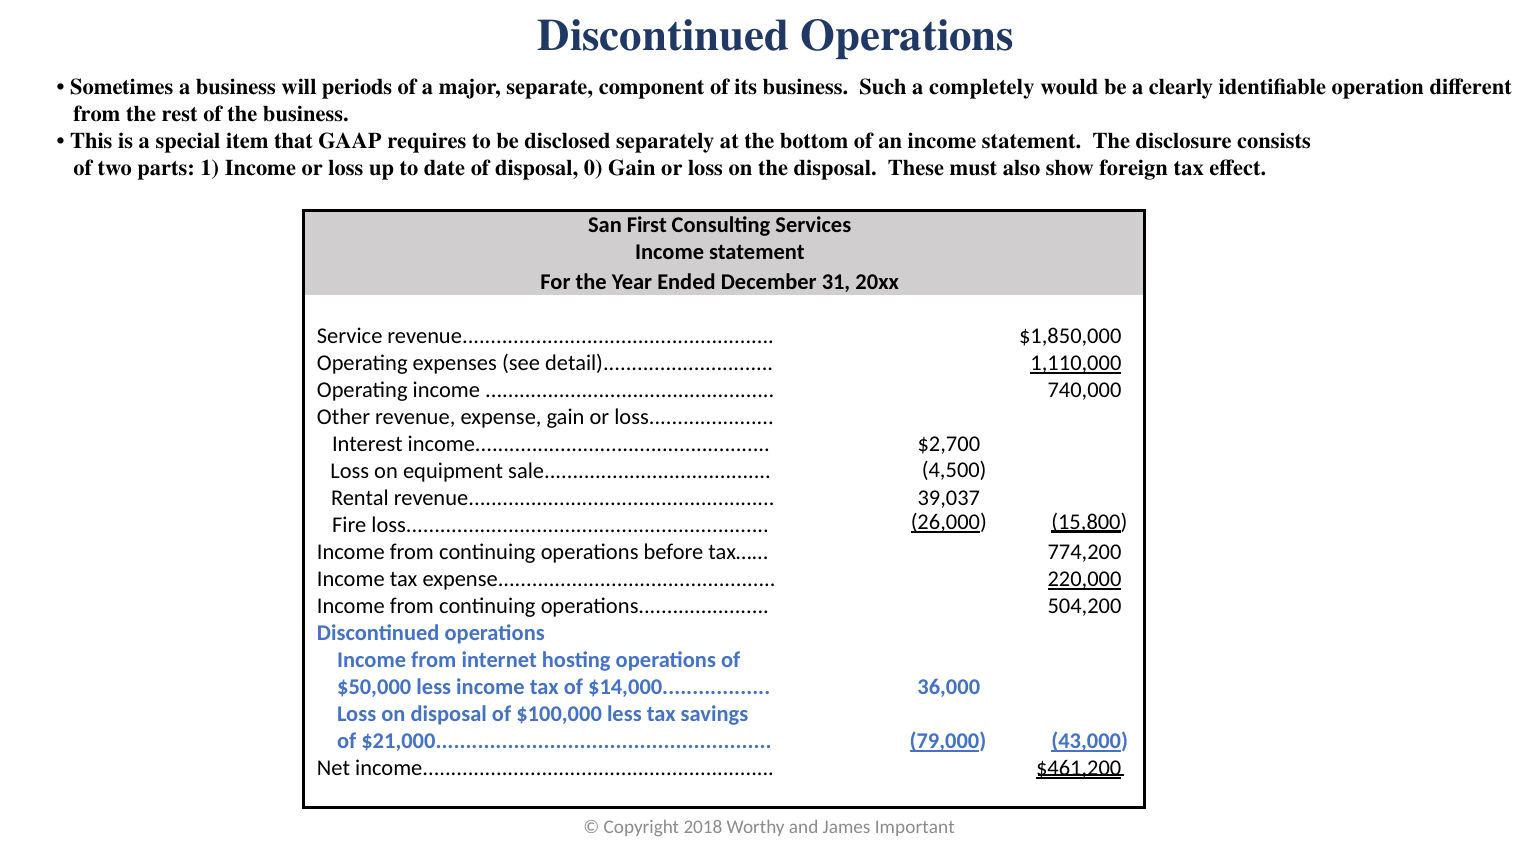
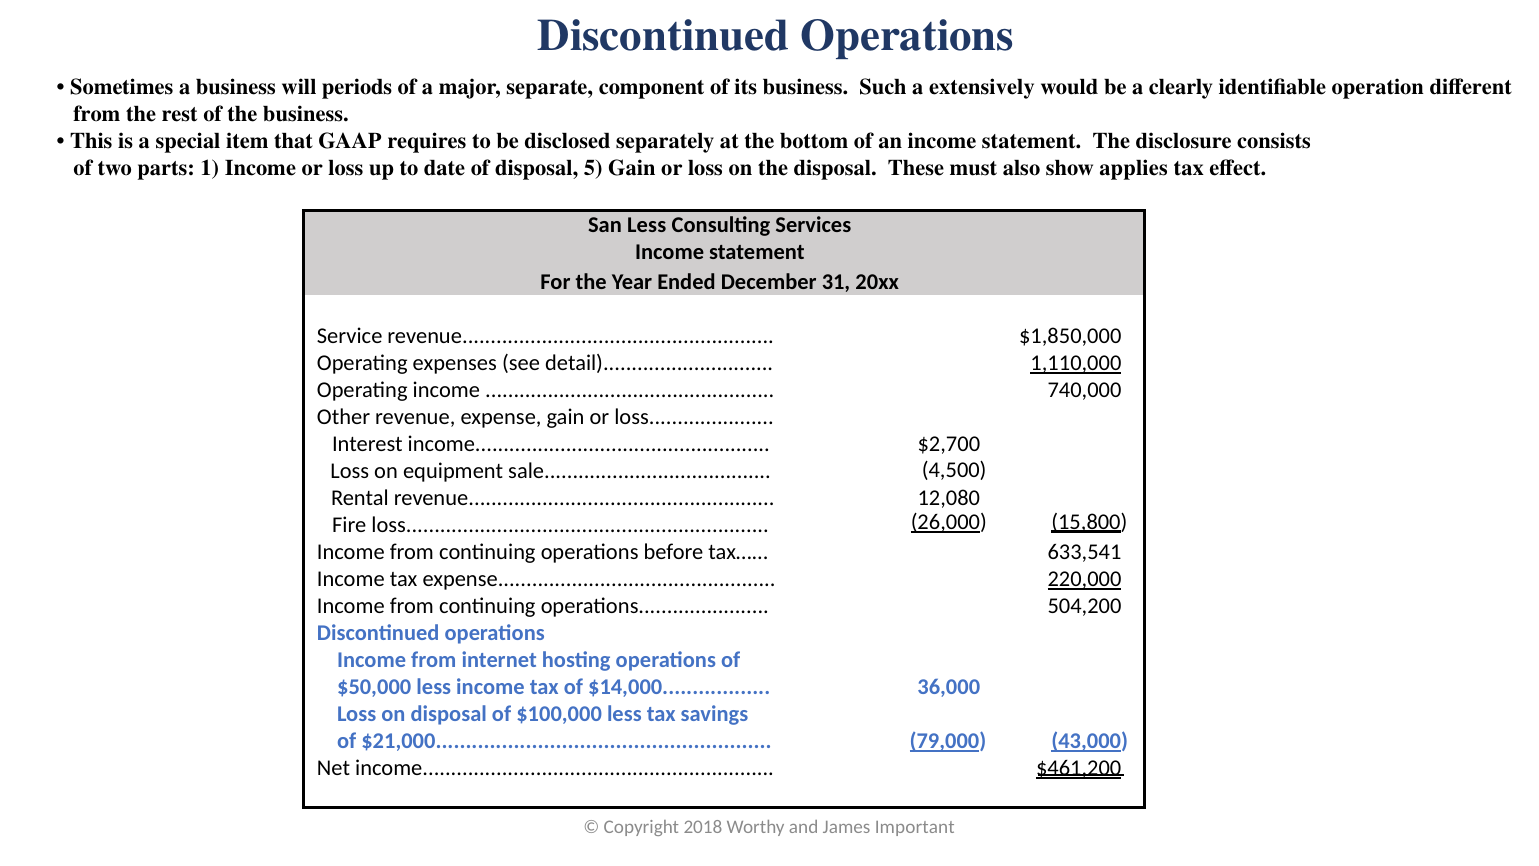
completely: completely -> extensively
0: 0 -> 5
foreign: foreign -> applies
San First: First -> Less
39,037: 39,037 -> 12,080
774,200: 774,200 -> 633,541
